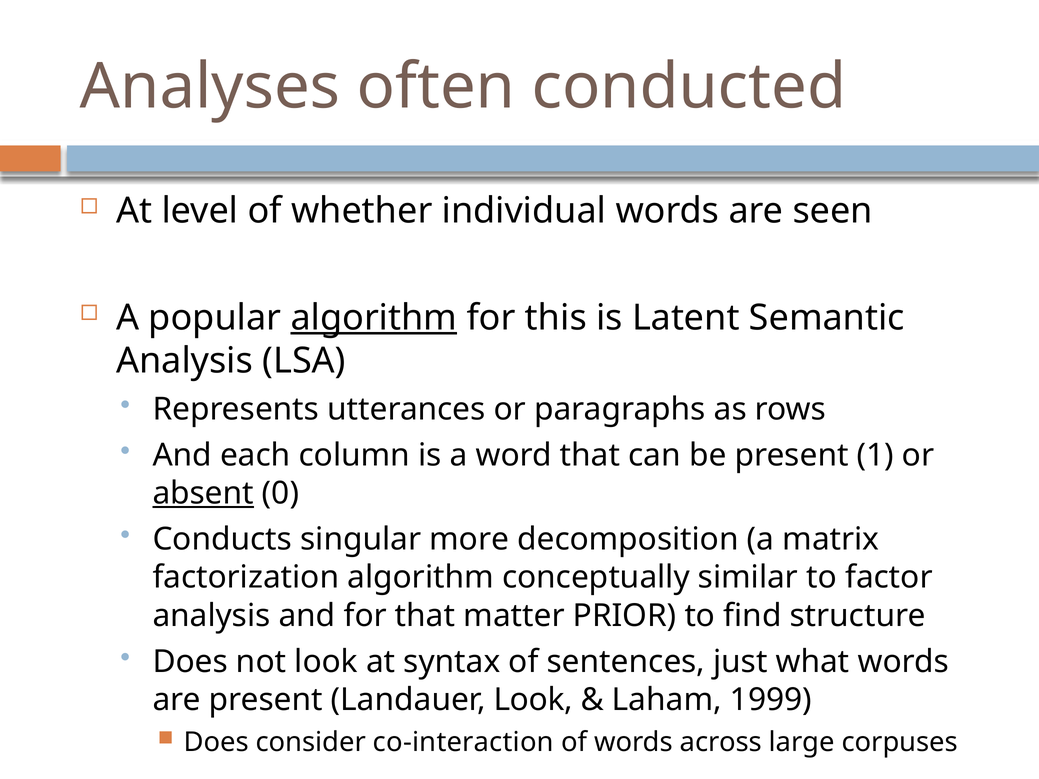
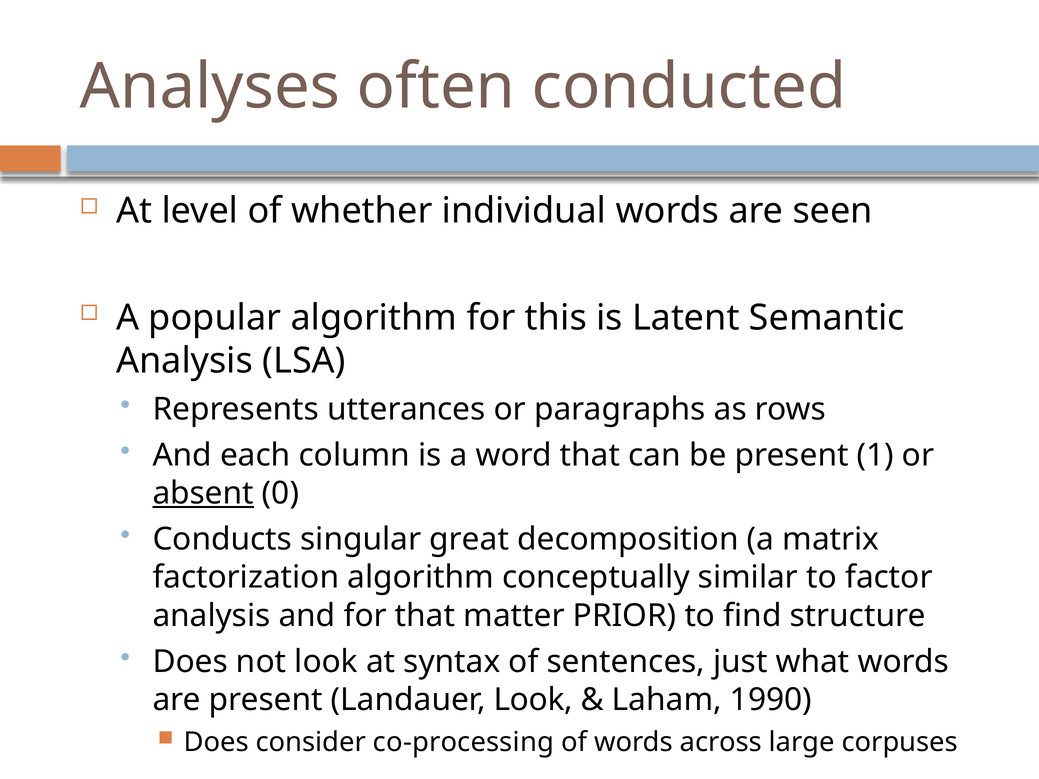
algorithm at (374, 318) underline: present -> none
more: more -> great
1999: 1999 -> 1990
co-interaction: co-interaction -> co-processing
